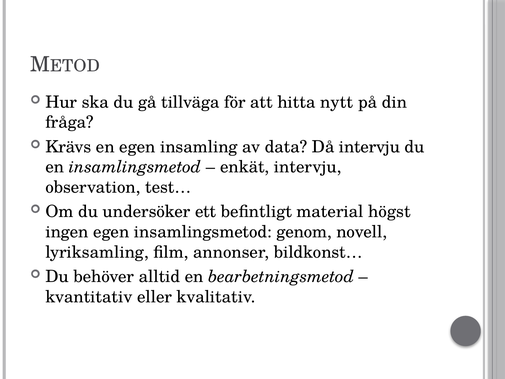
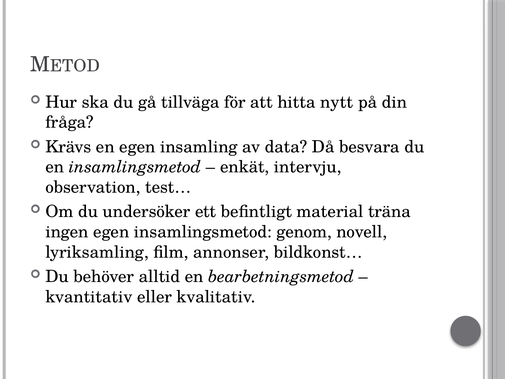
Då intervju: intervju -> besvara
högst: högst -> träna
